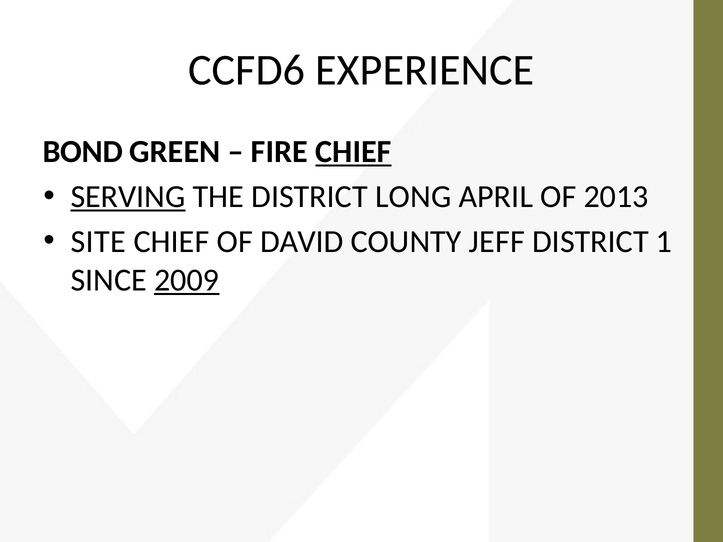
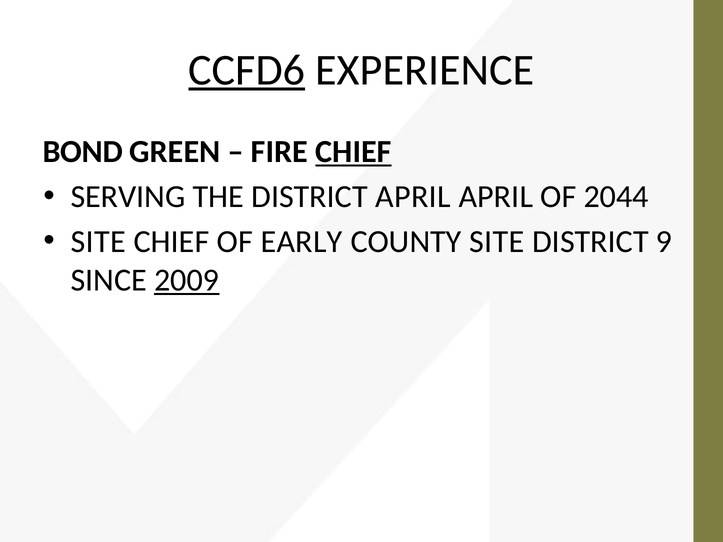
CCFD6 underline: none -> present
SERVING underline: present -> none
DISTRICT LONG: LONG -> APRIL
2013: 2013 -> 2044
DAVID: DAVID -> EARLY
COUNTY JEFF: JEFF -> SITE
1: 1 -> 9
